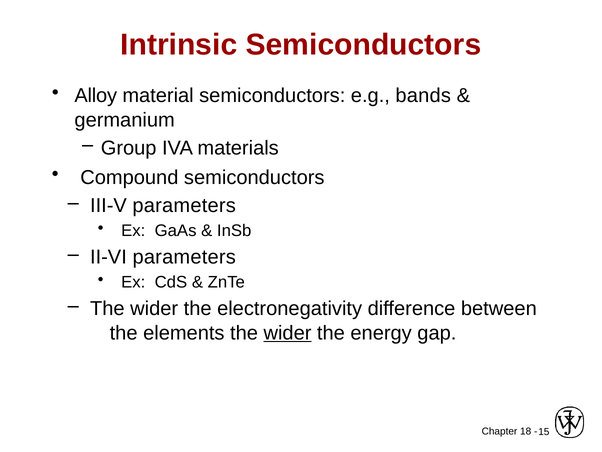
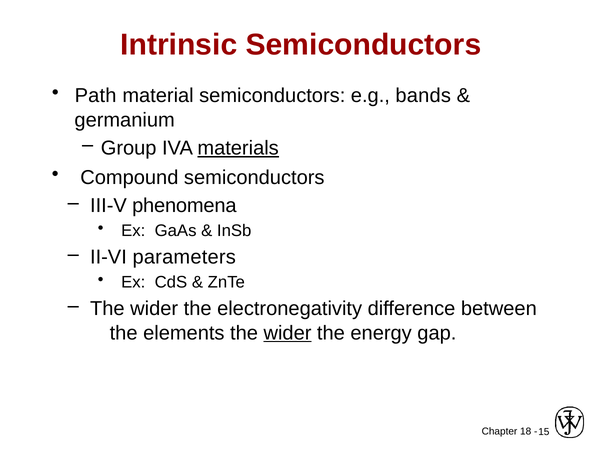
Alloy: Alloy -> Path
materials underline: none -> present
III-V parameters: parameters -> phenomena
